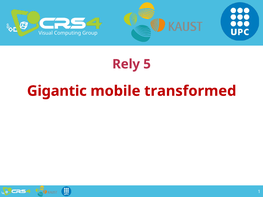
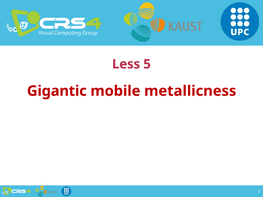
Rely: Rely -> Less
transformed: transformed -> metallicness
